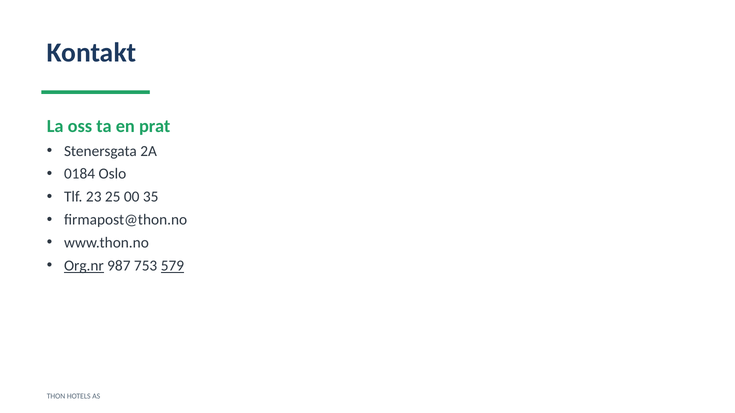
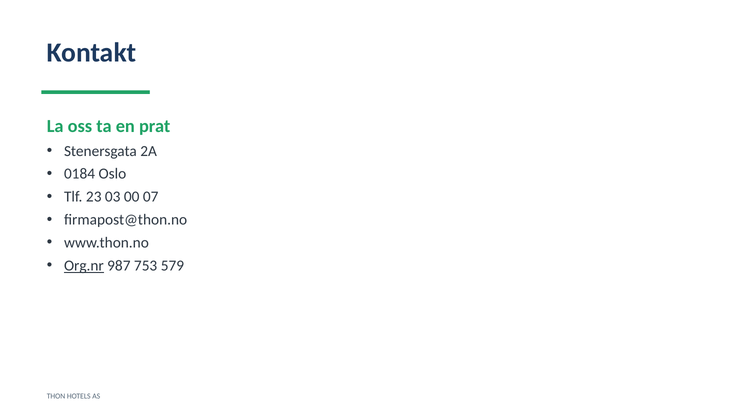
25: 25 -> 03
35: 35 -> 07
579 underline: present -> none
